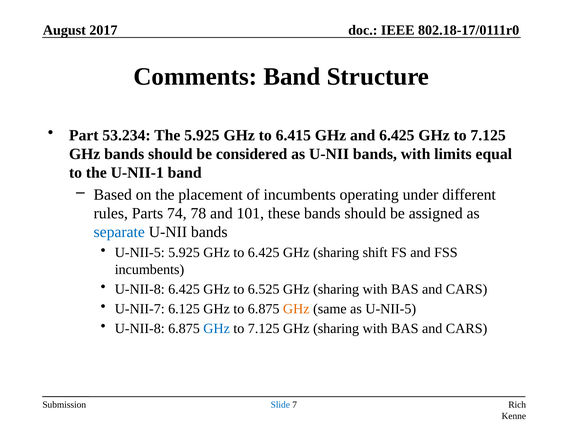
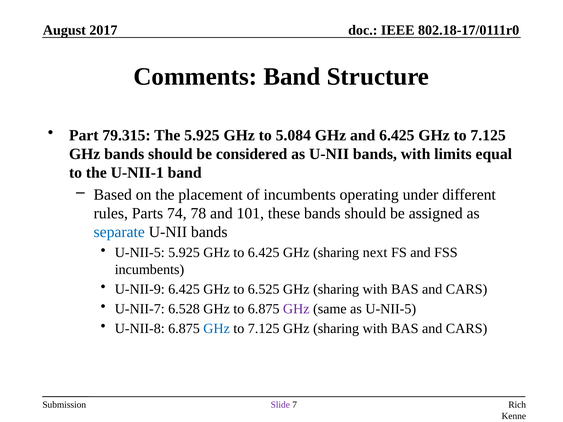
53.234: 53.234 -> 79.315
6.415: 6.415 -> 5.084
shift: shift -> next
U-NII-8 at (140, 289): U-NII-8 -> U-NII-9
6.125: 6.125 -> 6.528
GHz at (296, 309) colour: orange -> purple
Slide colour: blue -> purple
